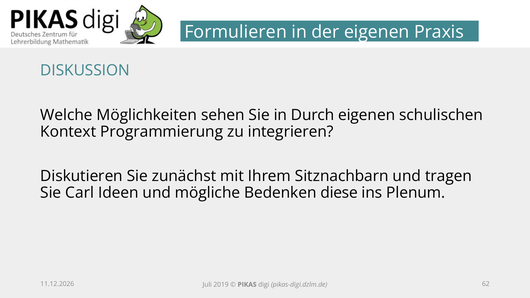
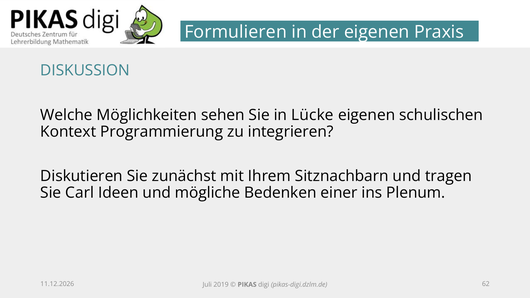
Durch: Durch -> Lücke
diese: diese -> einer
